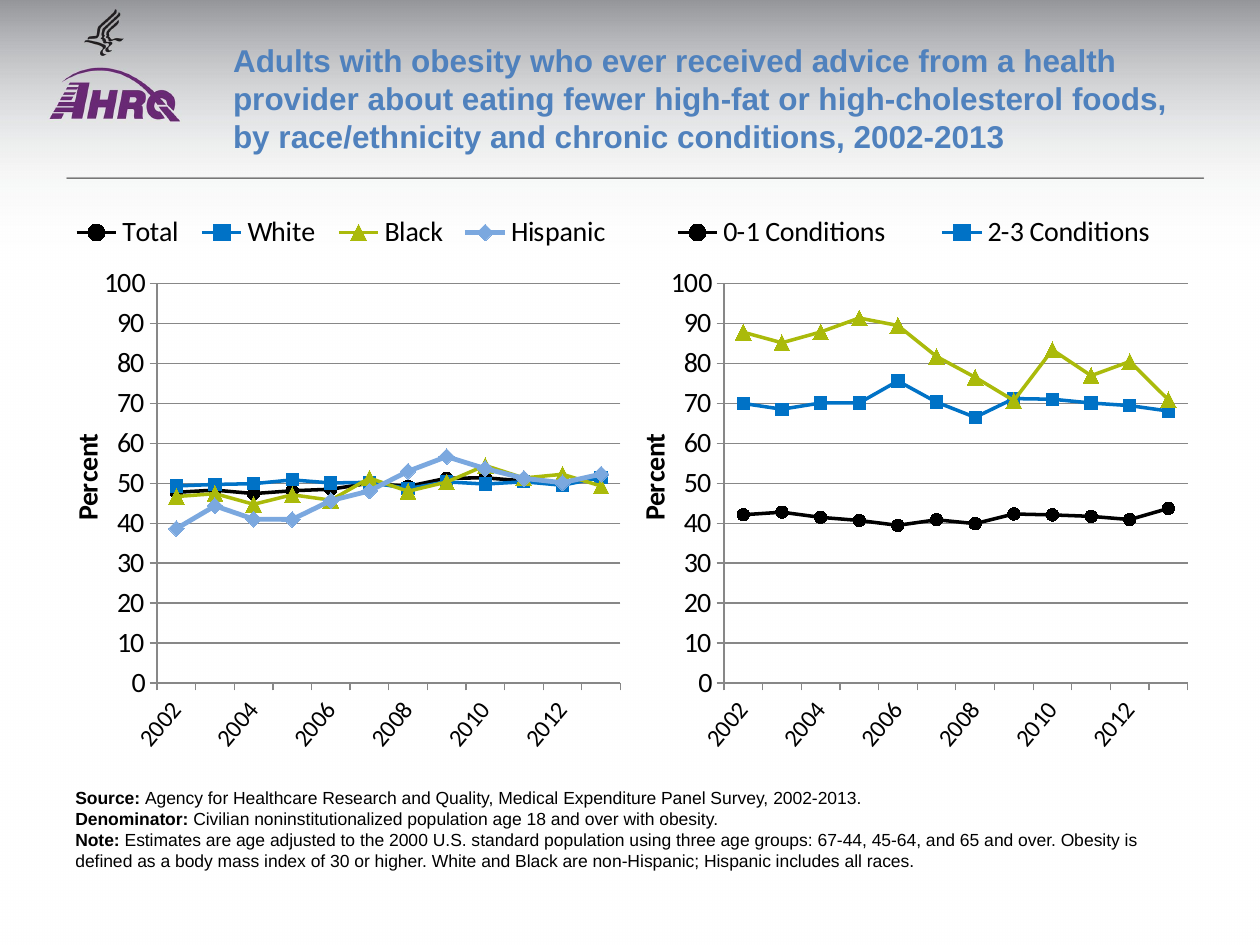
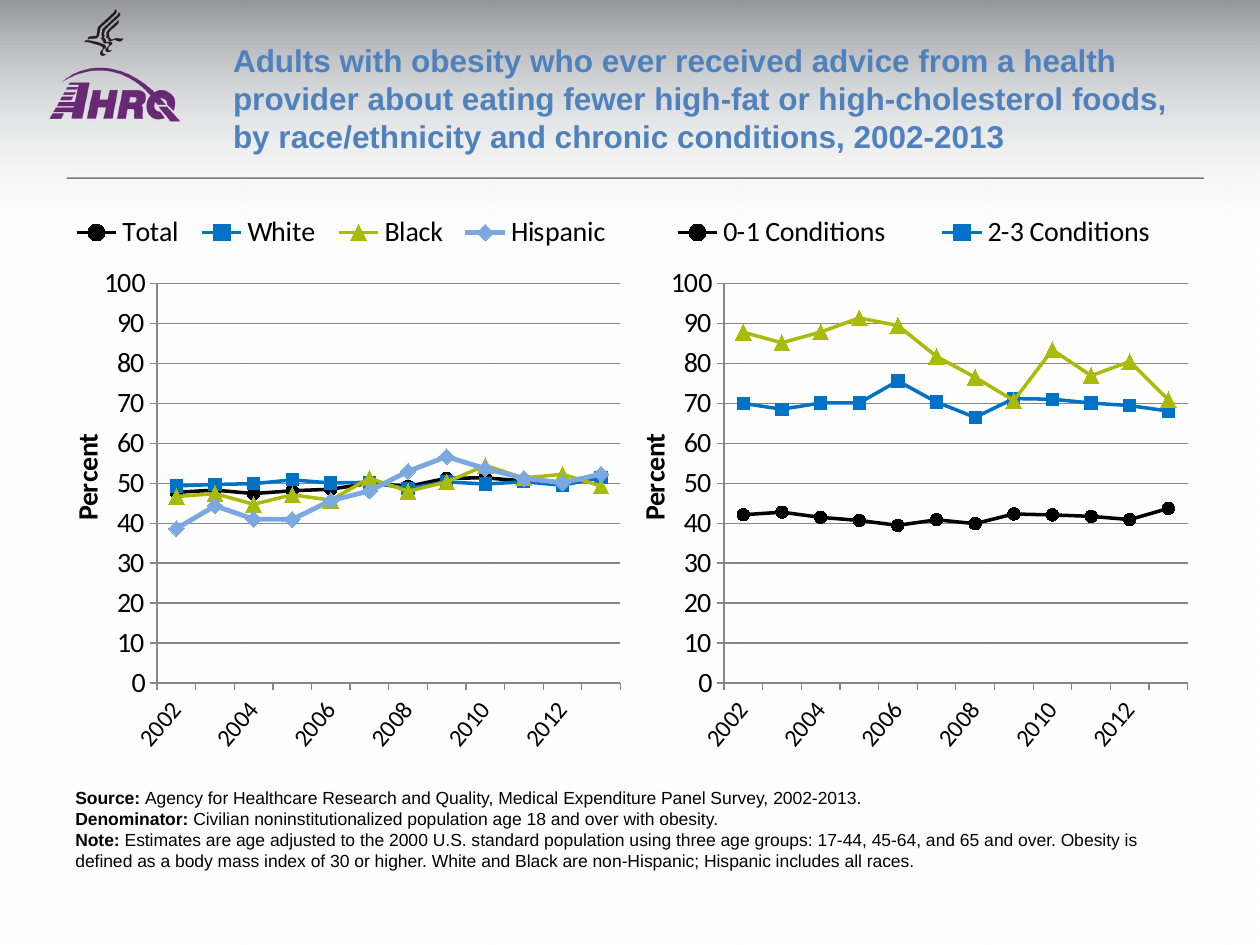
67-44: 67-44 -> 17-44
